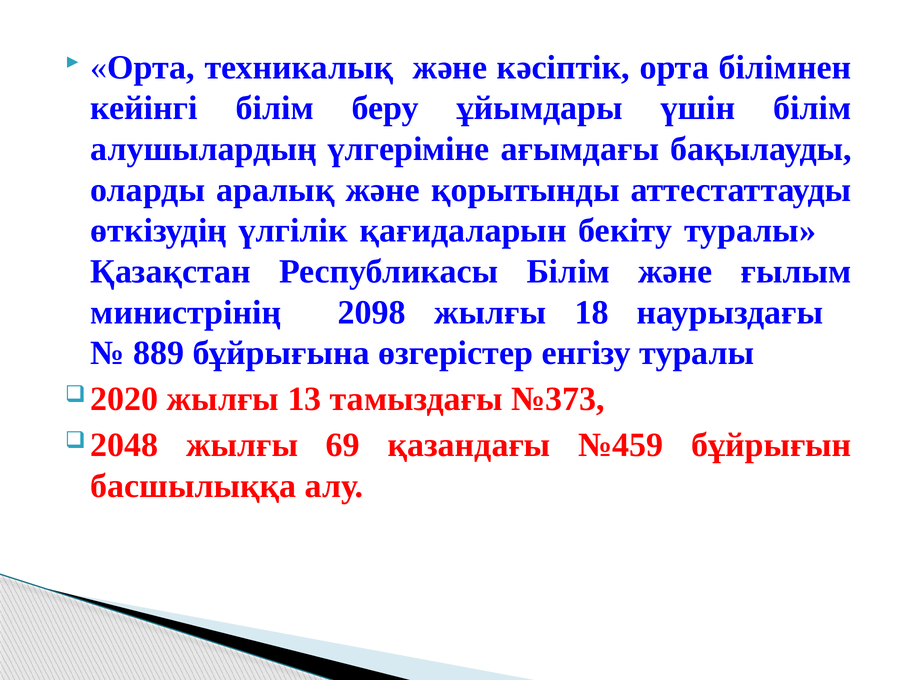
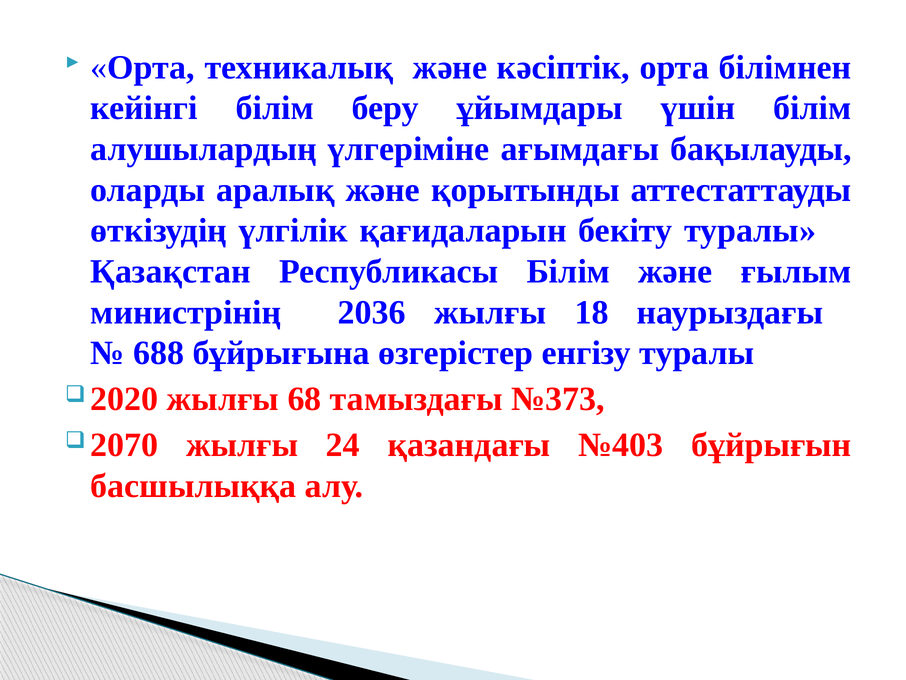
2098: 2098 -> 2036
889: 889 -> 688
13: 13 -> 68
2048: 2048 -> 2070
69: 69 -> 24
№459: №459 -> №403
